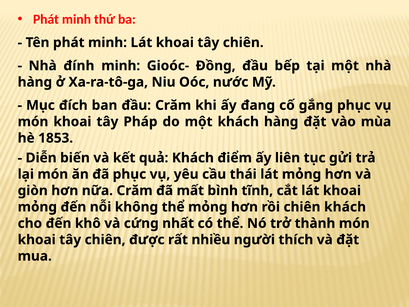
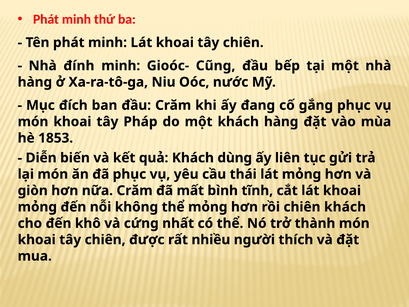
Đồng: Đồng -> Cũng
điểm: điểm -> dùng
